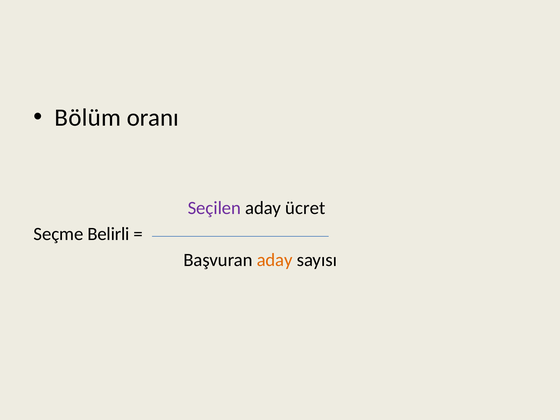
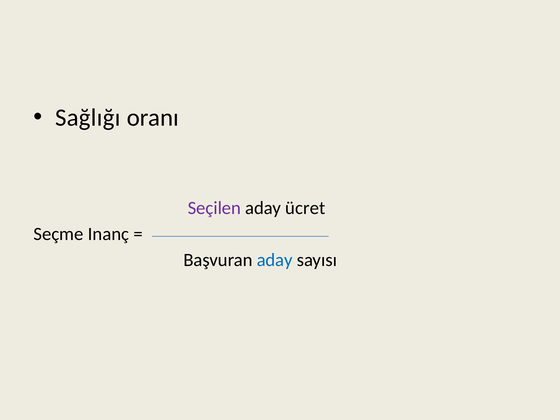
Bölüm: Bölüm -> Sağlığı
Belirli: Belirli -> Inanç
aday at (275, 260) colour: orange -> blue
